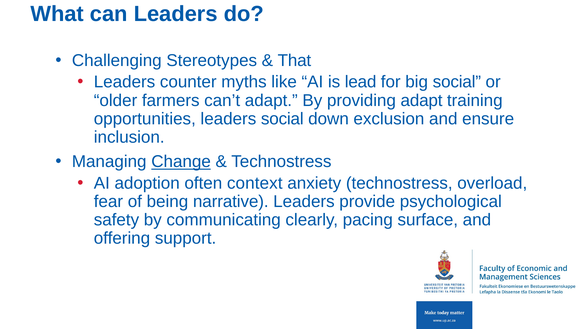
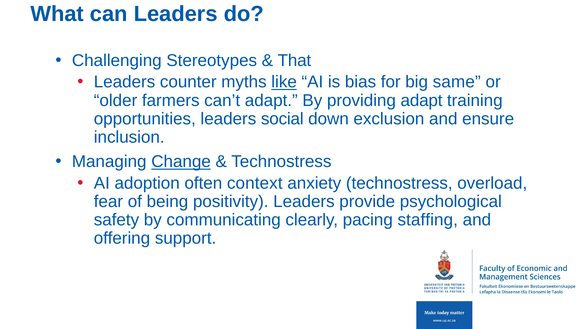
like underline: none -> present
lead: lead -> bias
big social: social -> same
narrative: narrative -> positivity
surface: surface -> staffing
